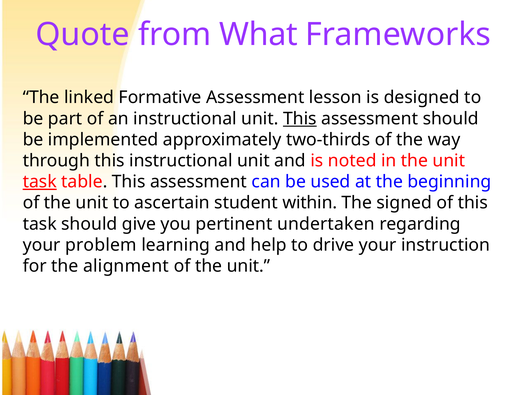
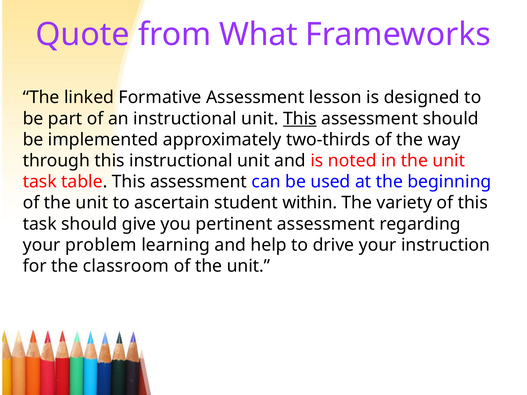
task at (40, 182) underline: present -> none
signed: signed -> variety
pertinent undertaken: undertaken -> assessment
alignment: alignment -> classroom
